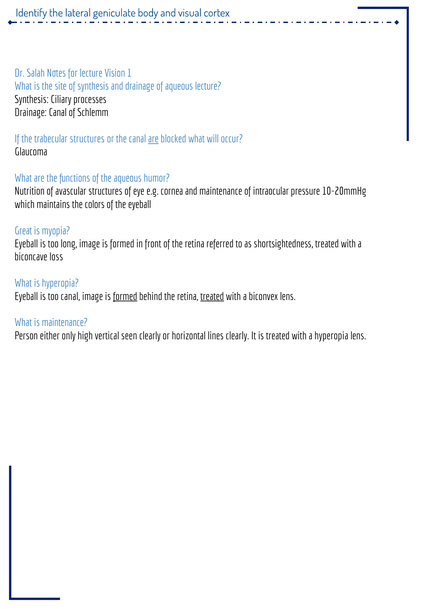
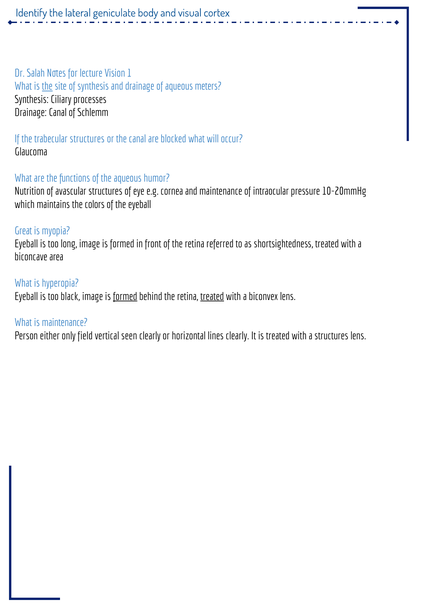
the at (47, 86) underline: none -> present
aqueous lecture: lecture -> meters
are at (153, 139) underline: present -> none
loss: loss -> area
too canal: canal -> black
high: high -> field
a hyperopia: hyperopia -> structures
